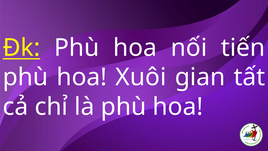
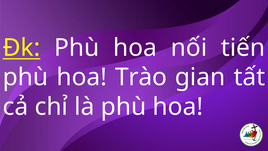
Xuôi: Xuôi -> Trào
